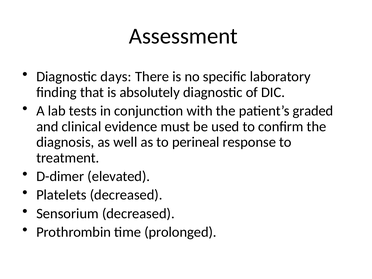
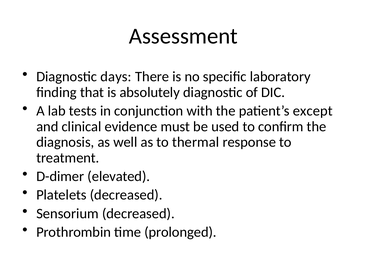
graded: graded -> except
perineal: perineal -> thermal
